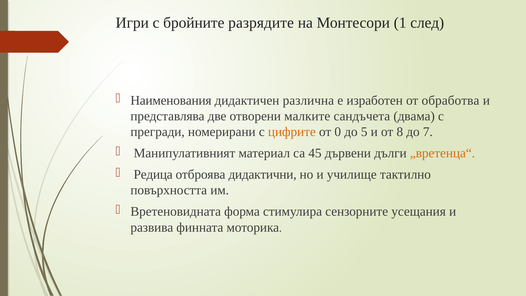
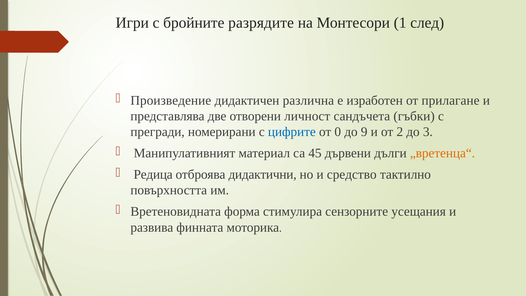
Наименования: Наименования -> Произведение
обработва: обработва -> прилагане
малките: малките -> личност
двама: двама -> гъбки
цифрите colour: orange -> blue
5: 5 -> 9
8: 8 -> 2
7: 7 -> 3
училище: училище -> средство
